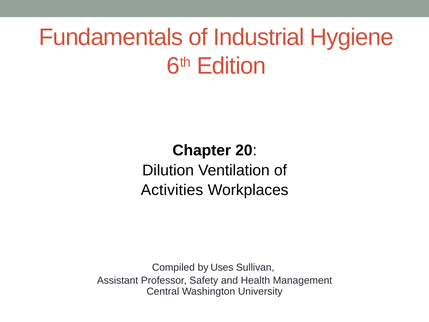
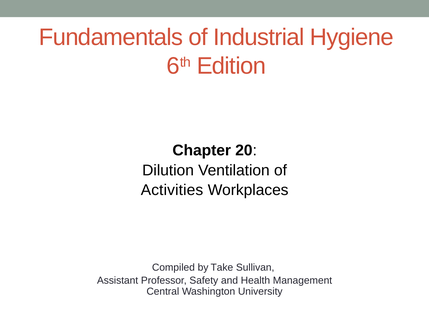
Uses: Uses -> Take
